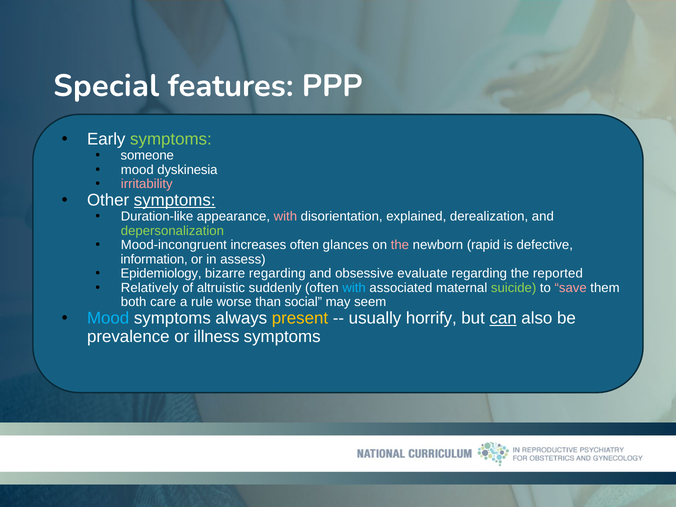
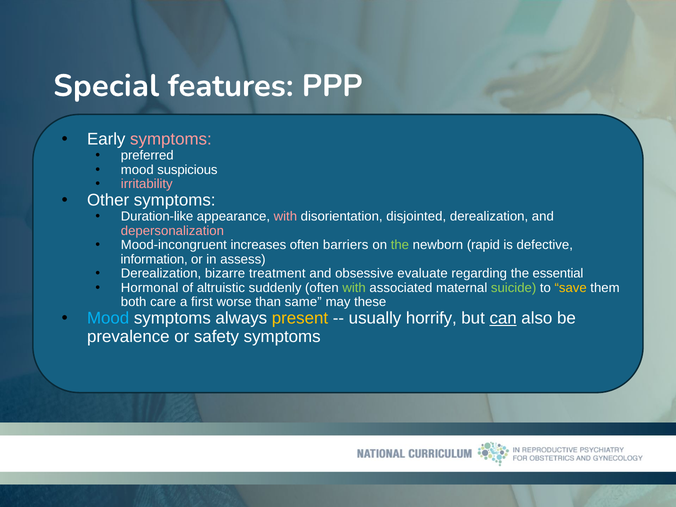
symptoms at (171, 139) colour: light green -> pink
someone: someone -> preferred
dyskinesia: dyskinesia -> suspicious
symptoms at (175, 200) underline: present -> none
explained: explained -> disjointed
depersonalization colour: light green -> pink
glances: glances -> barriers
the at (400, 245) colour: pink -> light green
Epidemiology at (161, 274): Epidemiology -> Derealization
bizarre regarding: regarding -> treatment
reported: reported -> essential
Relatively: Relatively -> Hormonal
with at (354, 288) colour: light blue -> light green
save colour: pink -> yellow
rule: rule -> first
social: social -> same
seem: seem -> these
illness: illness -> safety
